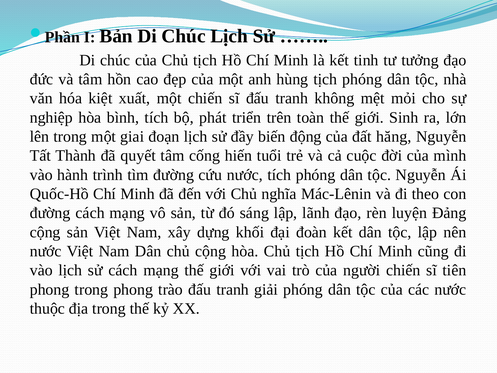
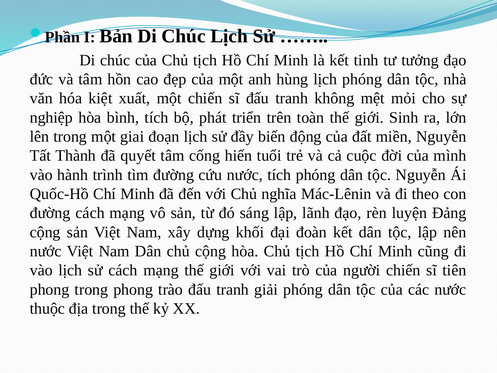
hùng tịch: tịch -> lịch
hăng: hăng -> miền
